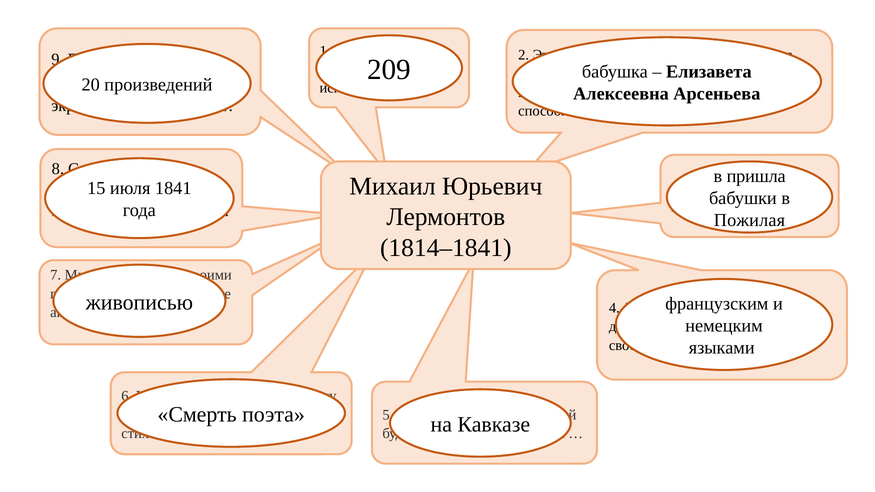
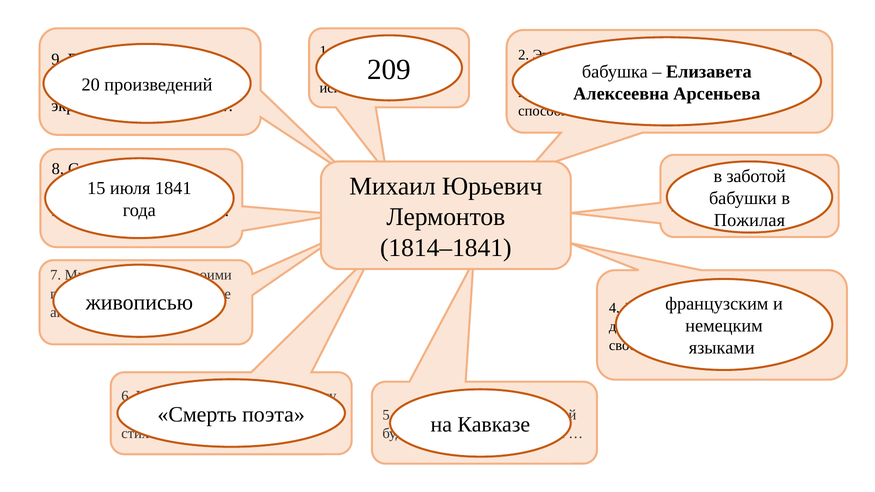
в пришла: пришла -> заботой
